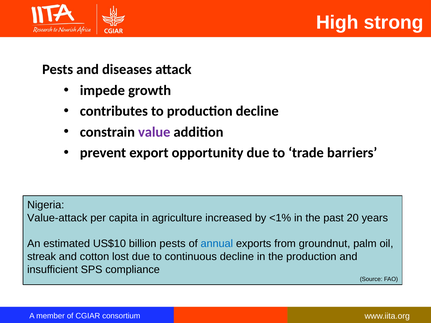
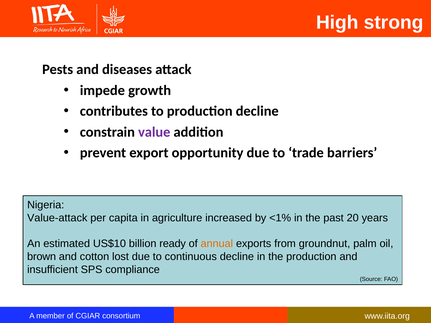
billion pests: pests -> ready
annual colour: blue -> orange
streak: streak -> brown
